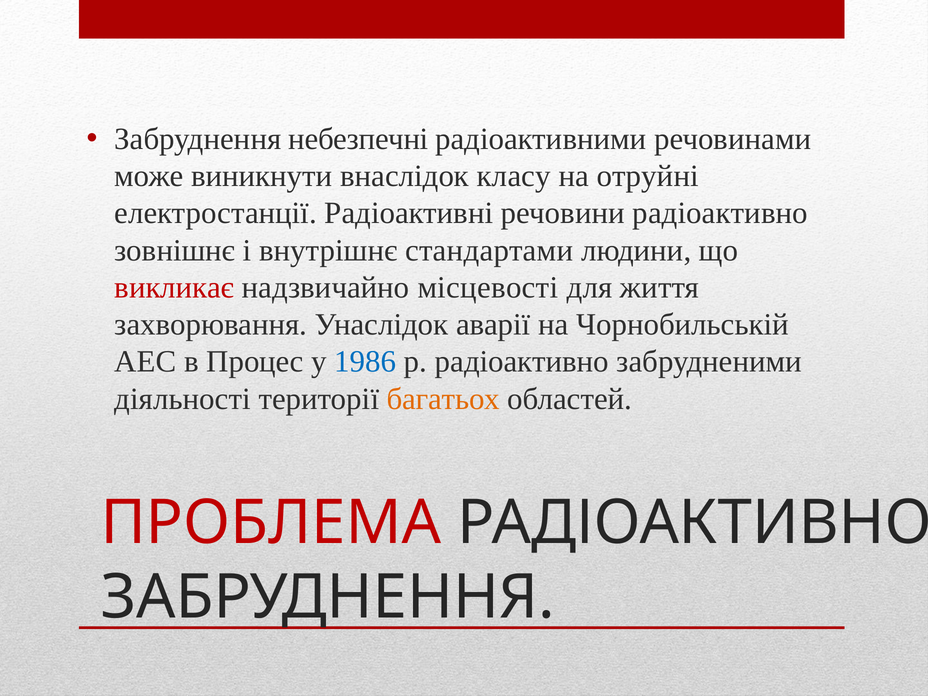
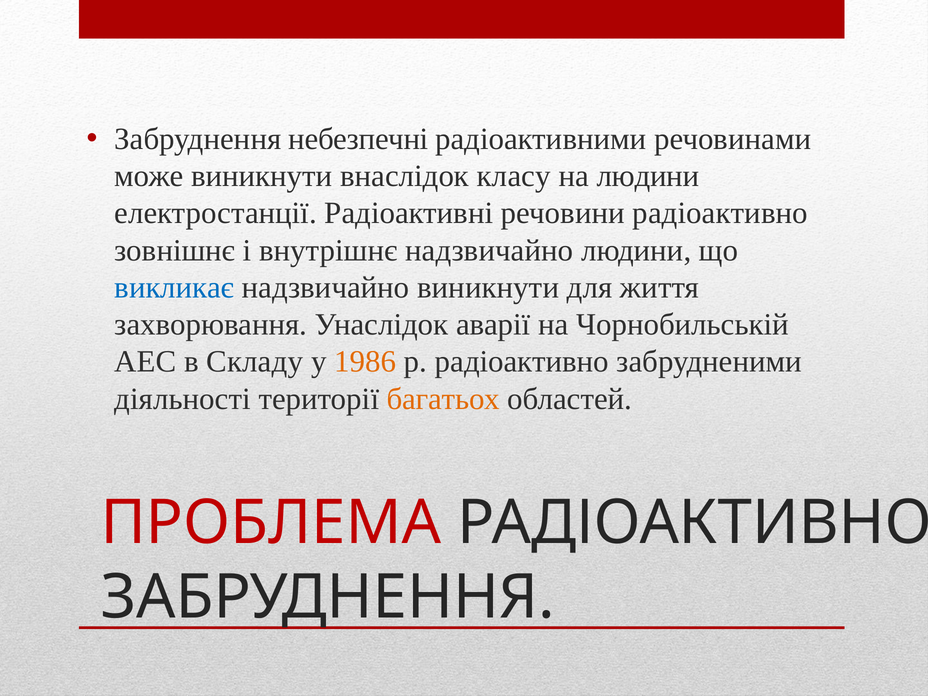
на отруйні: отруйні -> людини
внутрішнє стандартами: стандартами -> надзвичайно
викликає colour: red -> blue
надзвичайно місцевості: місцевості -> виникнути
Процес: Процес -> Складу
1986 colour: blue -> orange
